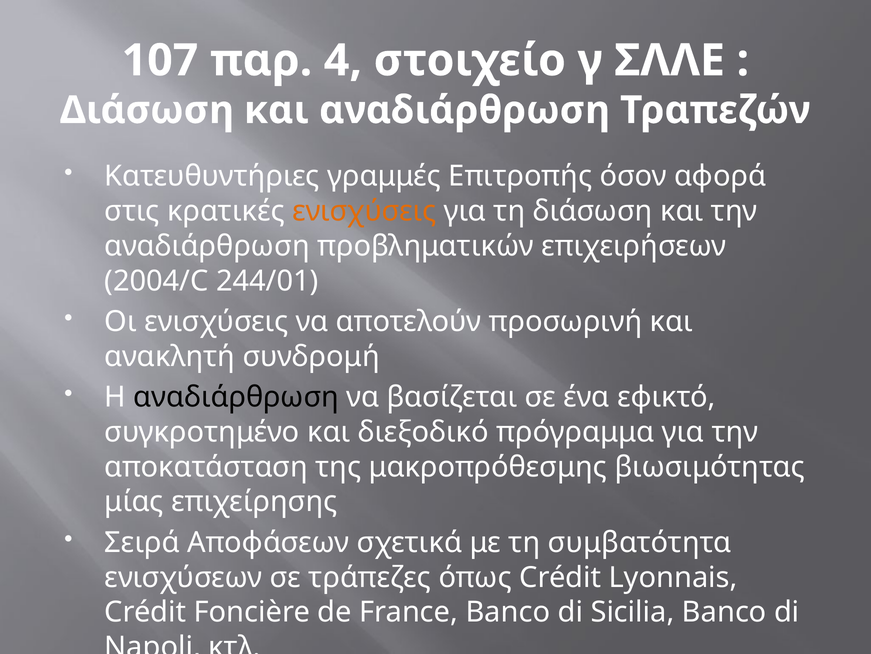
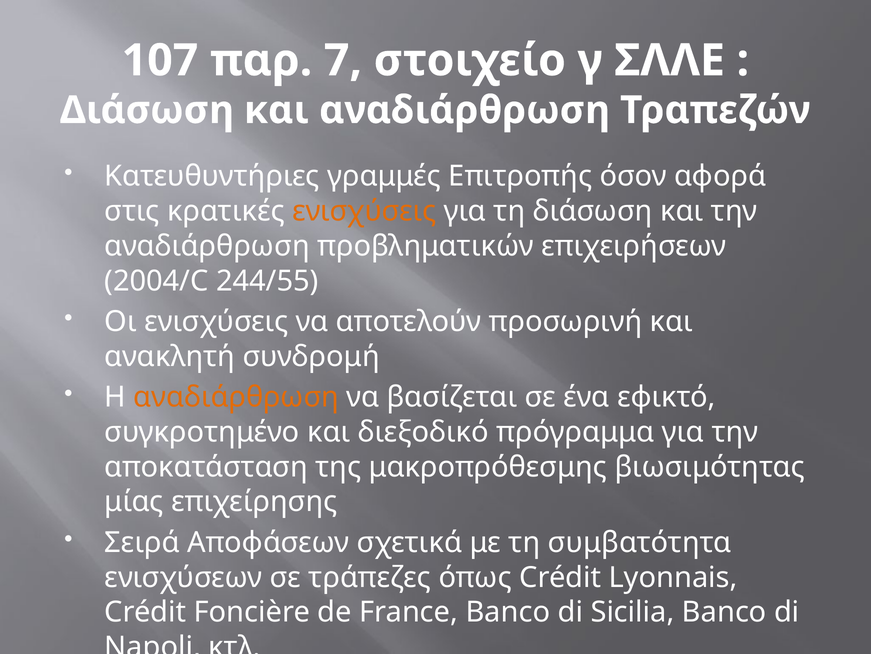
4: 4 -> 7
244/01: 244/01 -> 244/55
αναδιάρθρωση at (236, 397) colour: black -> orange
